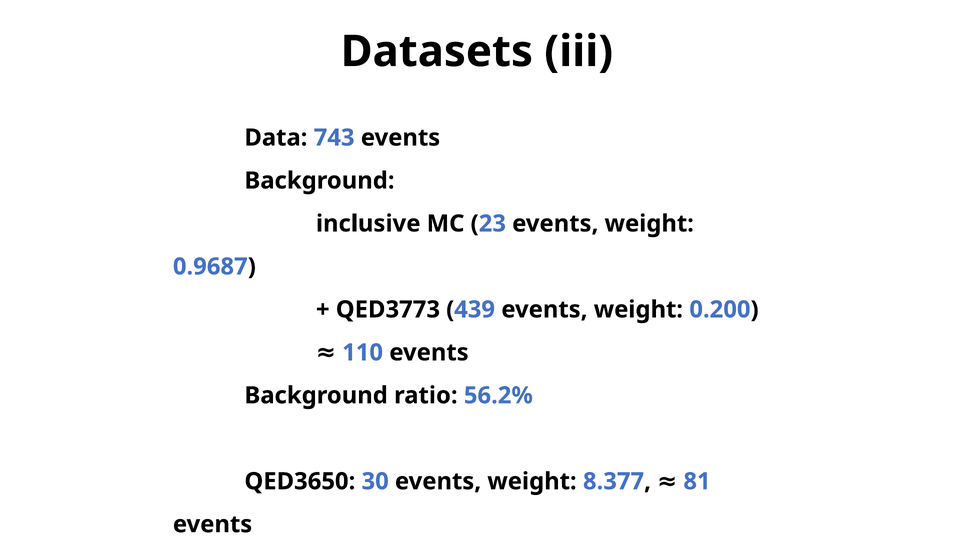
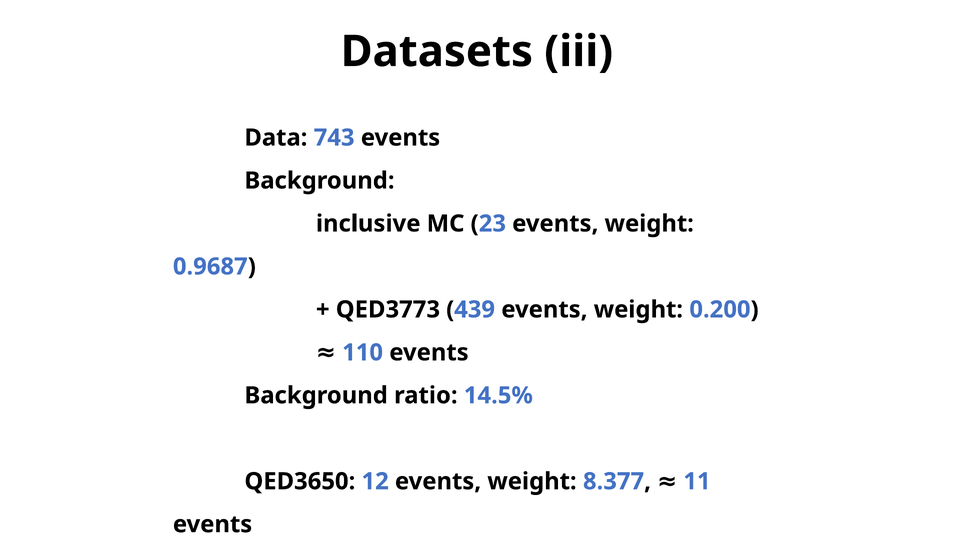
56.2%: 56.2% -> 14.5%
30: 30 -> 12
81: 81 -> 11
